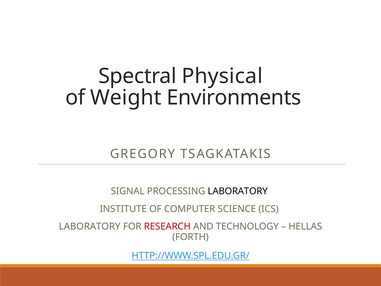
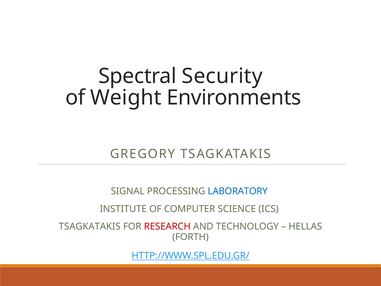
Physical: Physical -> Security
LABORATORY at (238, 191) colour: black -> blue
LABORATORY at (90, 226): LABORATORY -> TSAGKATAKIS
